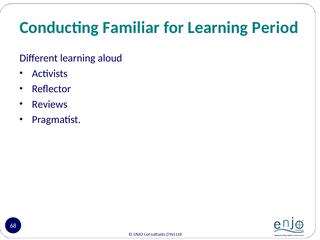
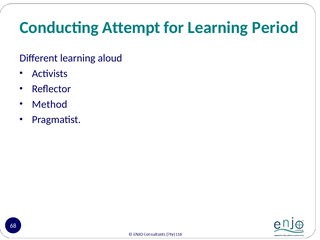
Familiar: Familiar -> Attempt
Reviews: Reviews -> Method
